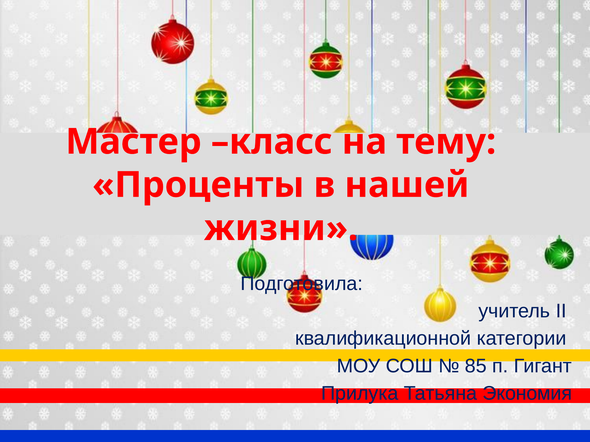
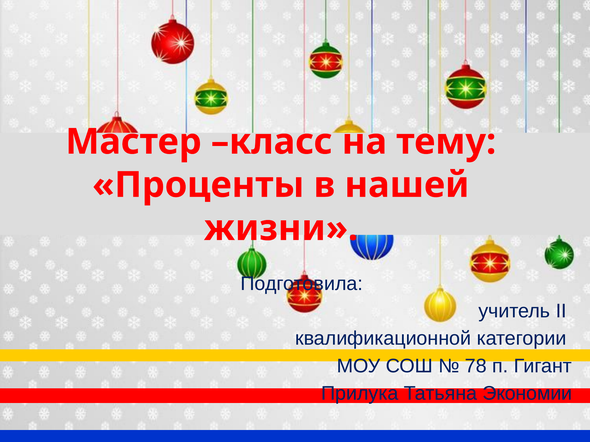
85: 85 -> 78
Экономия: Экономия -> Экономии
